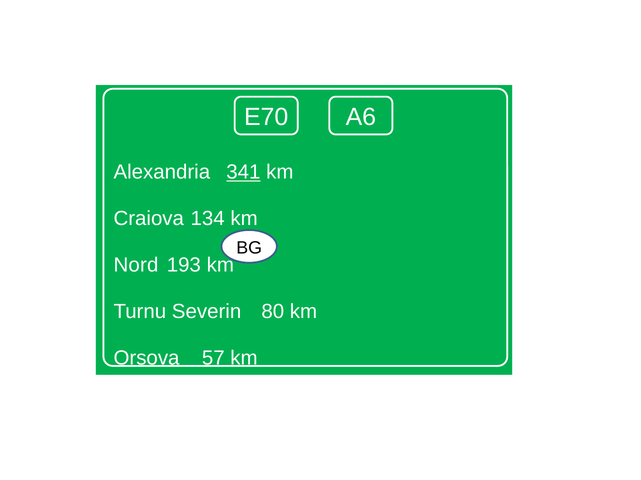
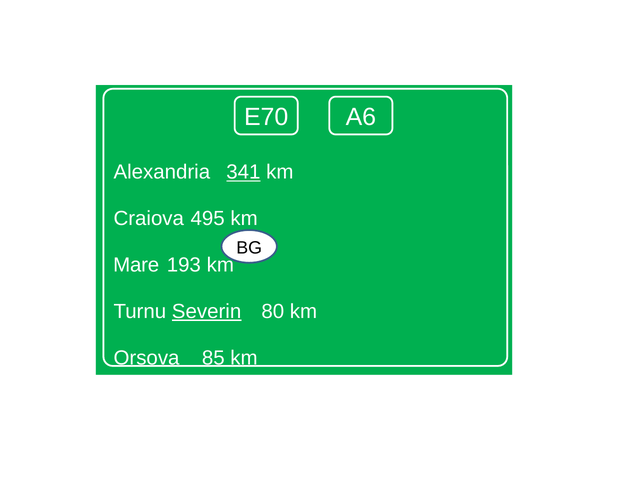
134: 134 -> 495
Nord: Nord -> Mare
Severin underline: none -> present
57: 57 -> 85
